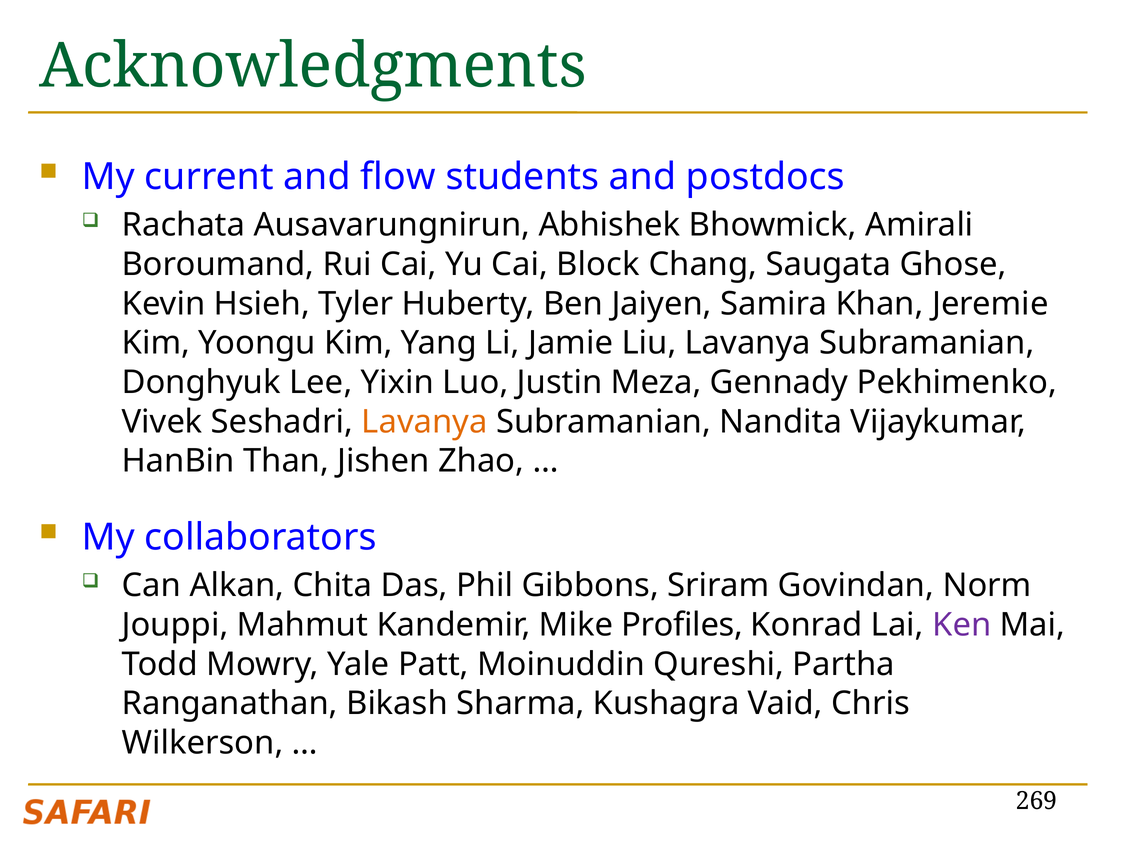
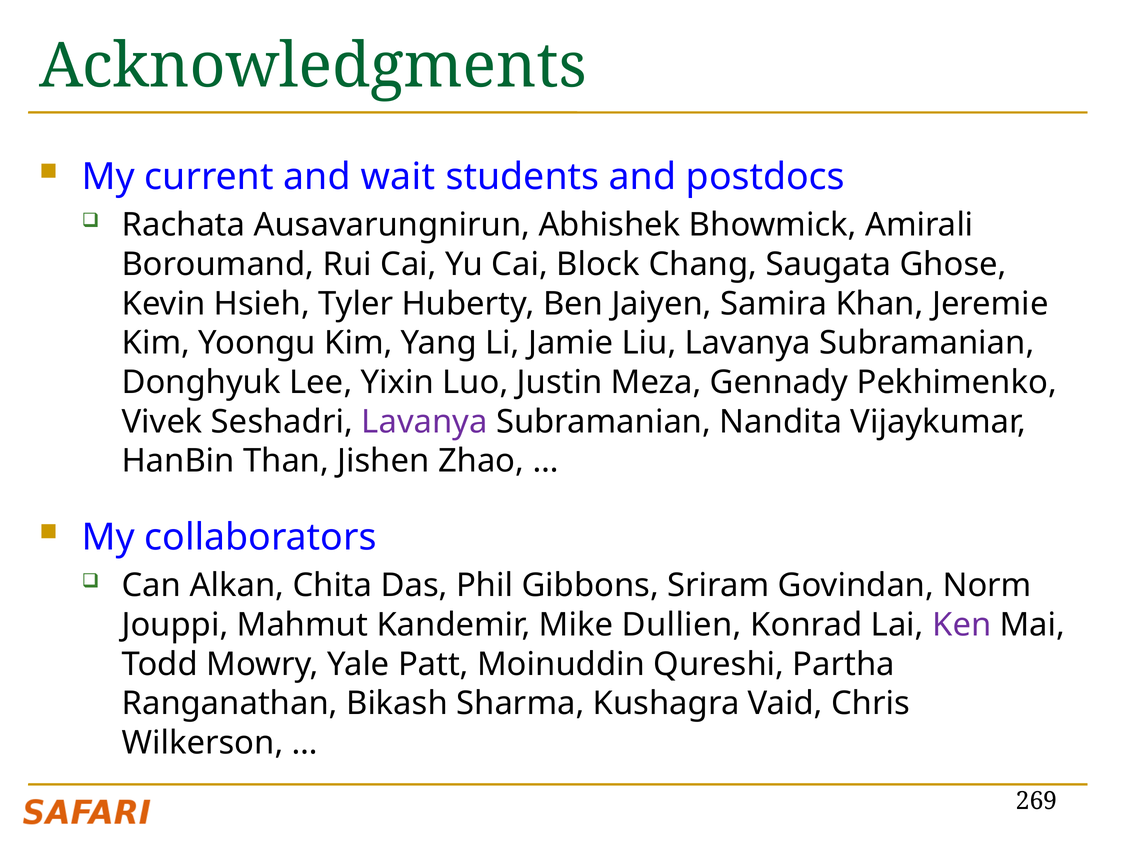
flow: flow -> wait
Lavanya at (424, 422) colour: orange -> purple
Profiles: Profiles -> Dullien
